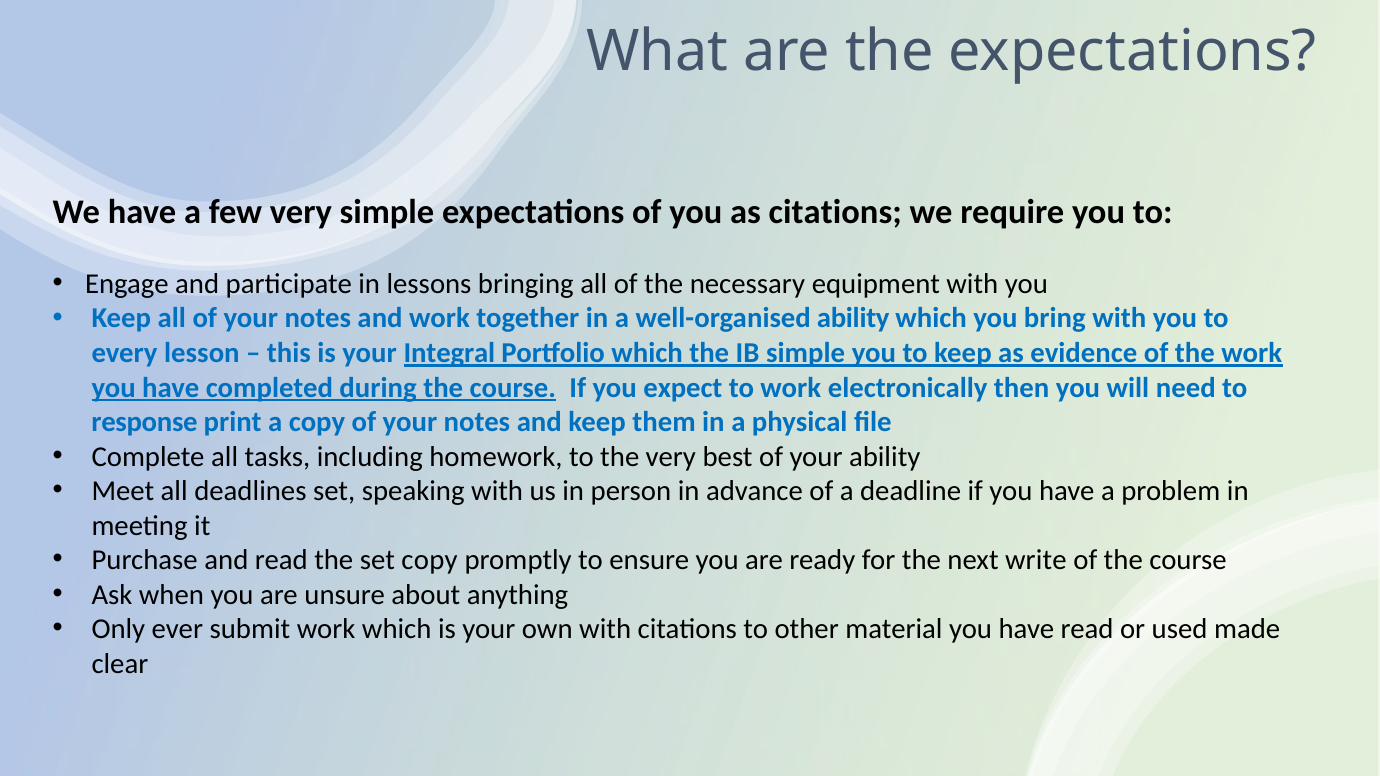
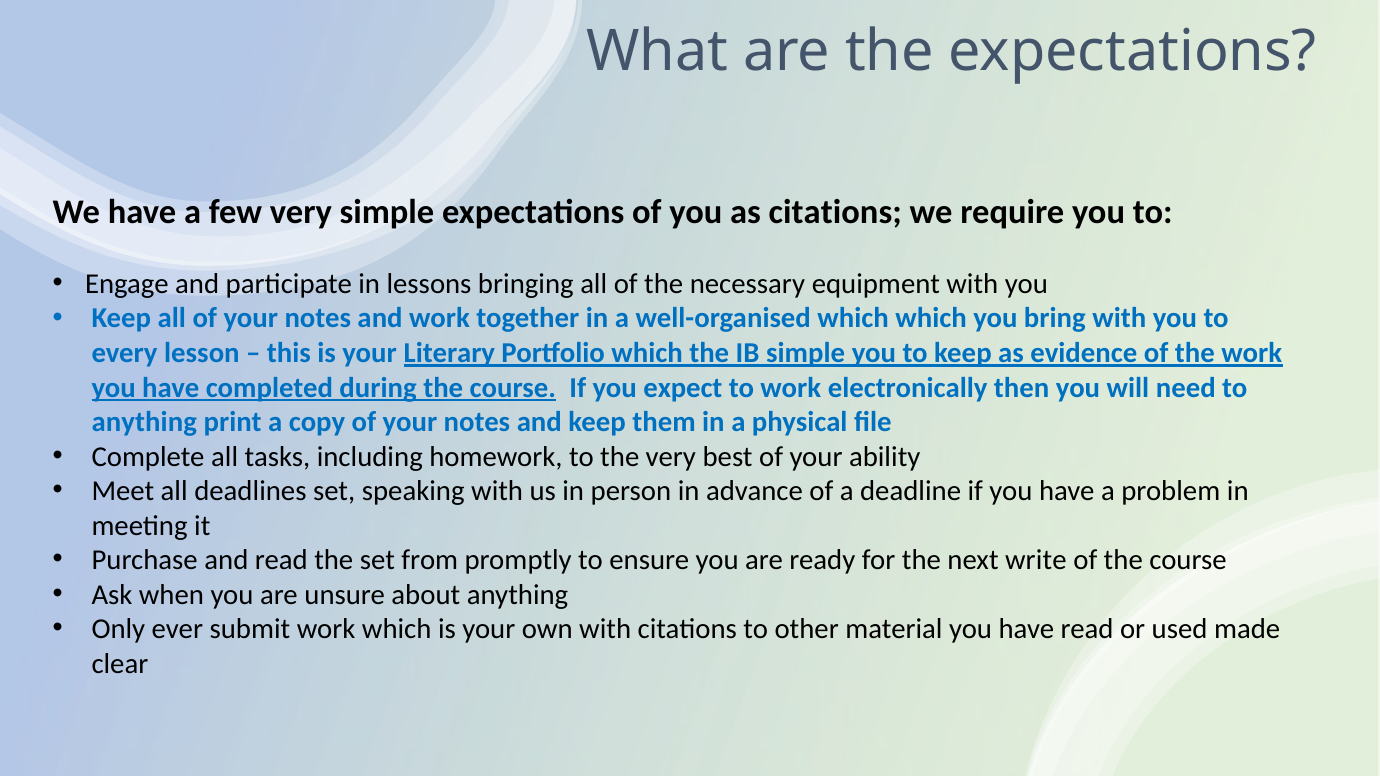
well-organised ability: ability -> which
Integral: Integral -> Literary
response at (145, 422): response -> anything
set copy: copy -> from
